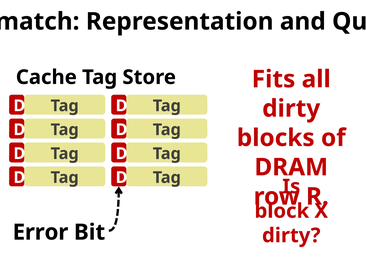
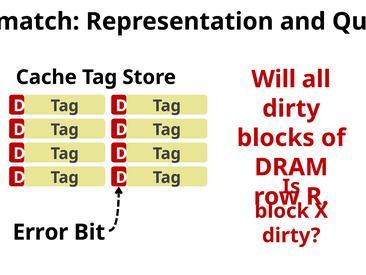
Fits: Fits -> Will
